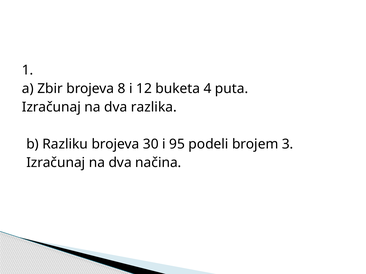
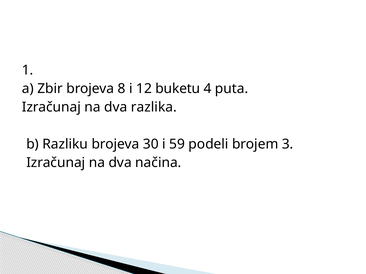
buketa: buketa -> buketu
95: 95 -> 59
